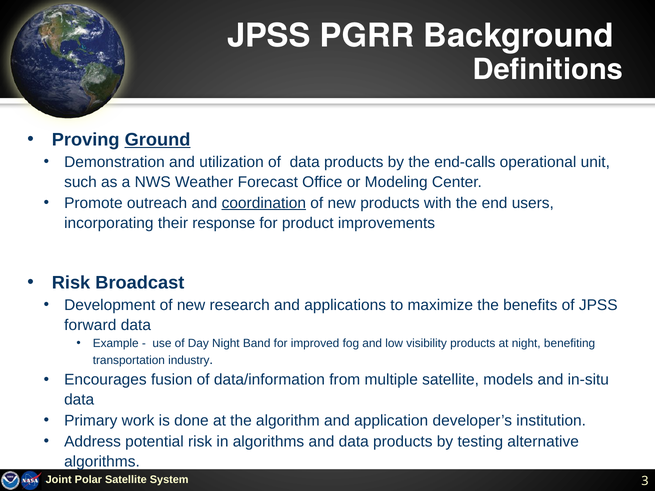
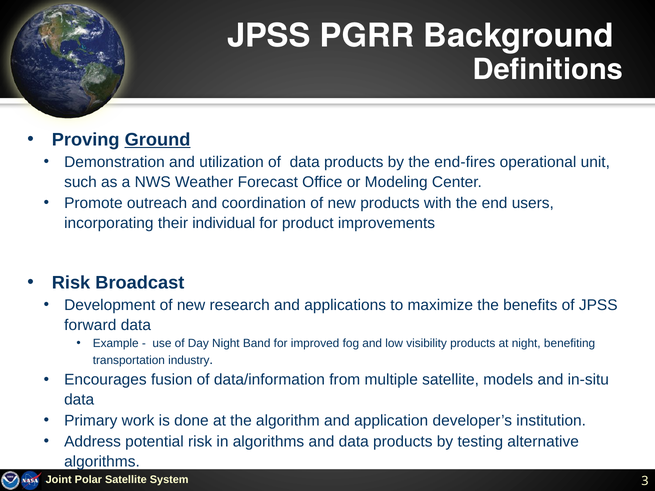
end-calls: end-calls -> end-fires
coordination underline: present -> none
response: response -> individual
